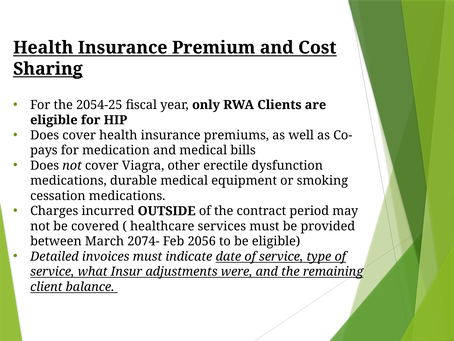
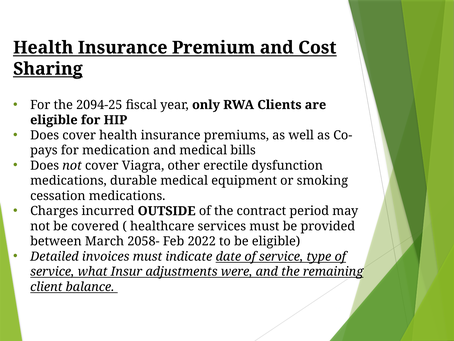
2054-25: 2054-25 -> 2094-25
2074-: 2074- -> 2058-
2056: 2056 -> 2022
